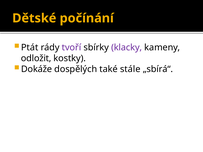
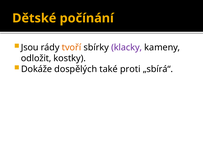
Ptát: Ptát -> Jsou
tvoří colour: purple -> orange
stále: stále -> proti
